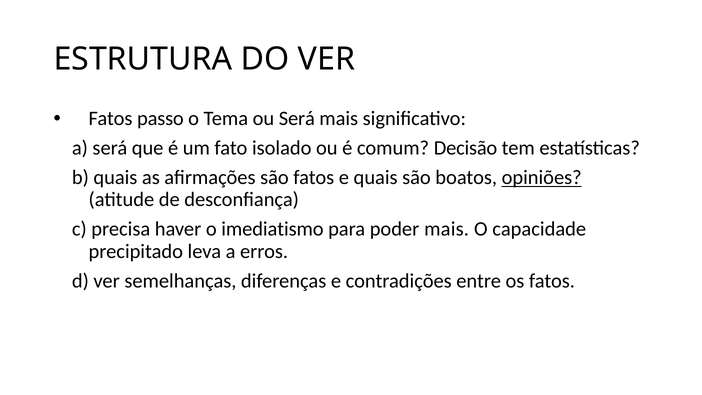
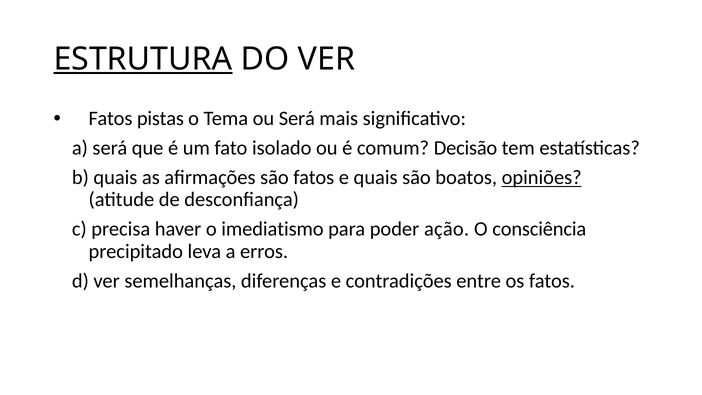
ESTRUTURA underline: none -> present
passo: passo -> pistas
poder mais: mais -> ação
capacidade: capacidade -> consciência
